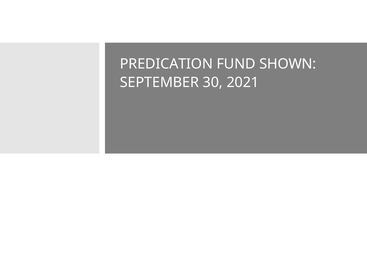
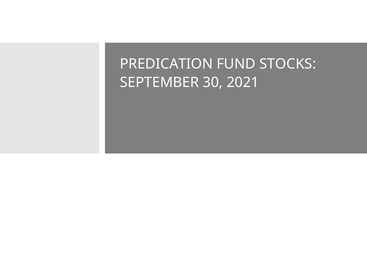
SHOWN: SHOWN -> STOCKS
